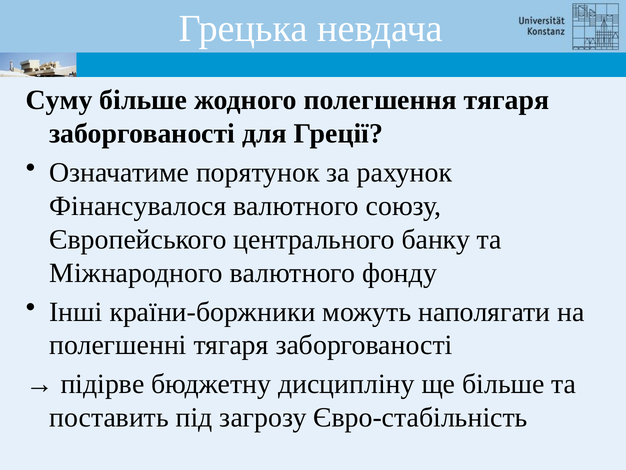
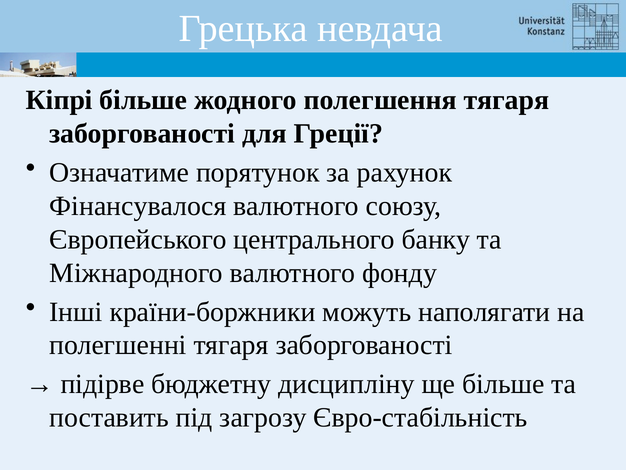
Суму: Суму -> Кіпрі
